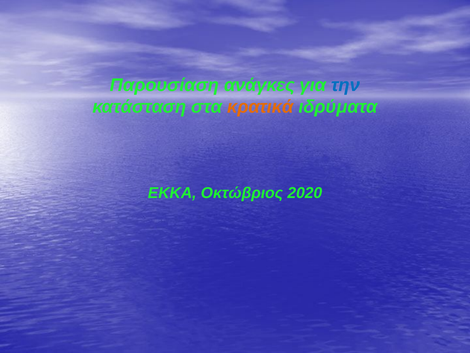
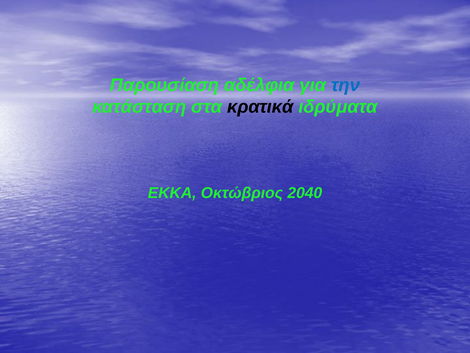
ανάγκες: ανάγκες -> αδέλφια
κρατικά colour: orange -> black
2020: 2020 -> 2040
